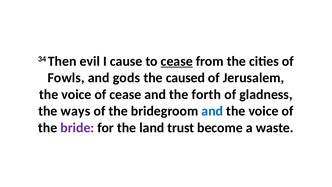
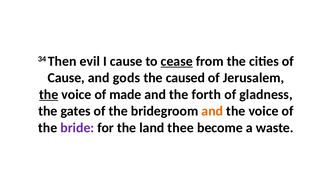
Fowls at (66, 78): Fowls -> Cause
the at (49, 94) underline: none -> present
of cease: cease -> made
ways: ways -> gates
and at (212, 111) colour: blue -> orange
trust: trust -> thee
